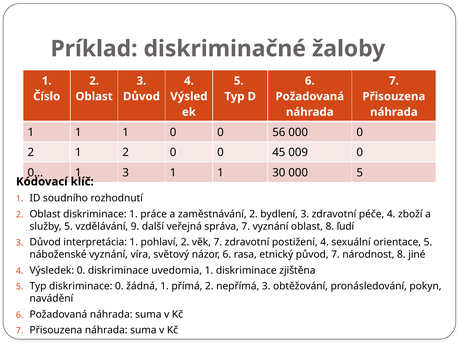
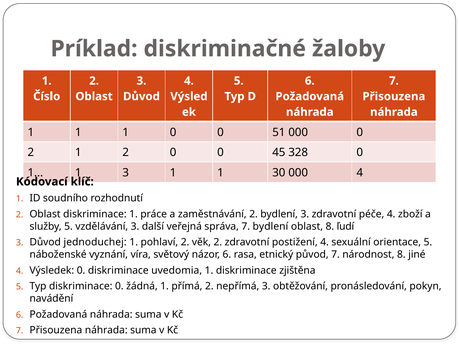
56: 56 -> 51
009: 009 -> 328
0…: 0… -> 1…
000 5: 5 -> 4
vzdělávání 9: 9 -> 3
7 vyznání: vyznání -> bydlení
interpretácia: interpretácia -> jednoduchej
věk 7: 7 -> 2
